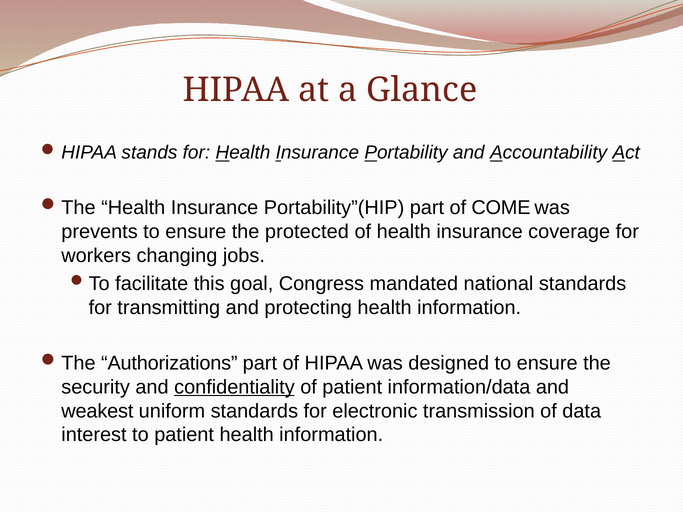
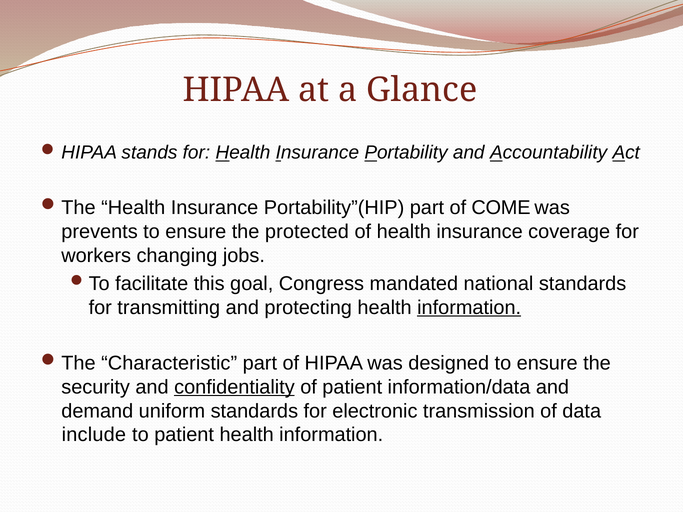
information at (469, 308) underline: none -> present
Authorizations: Authorizations -> Characteristic
weakest: weakest -> demand
interest: interest -> include
